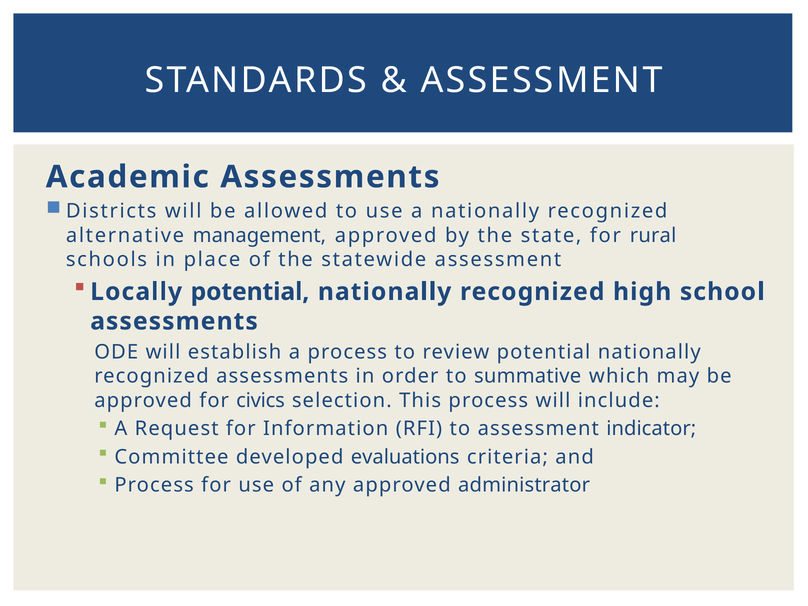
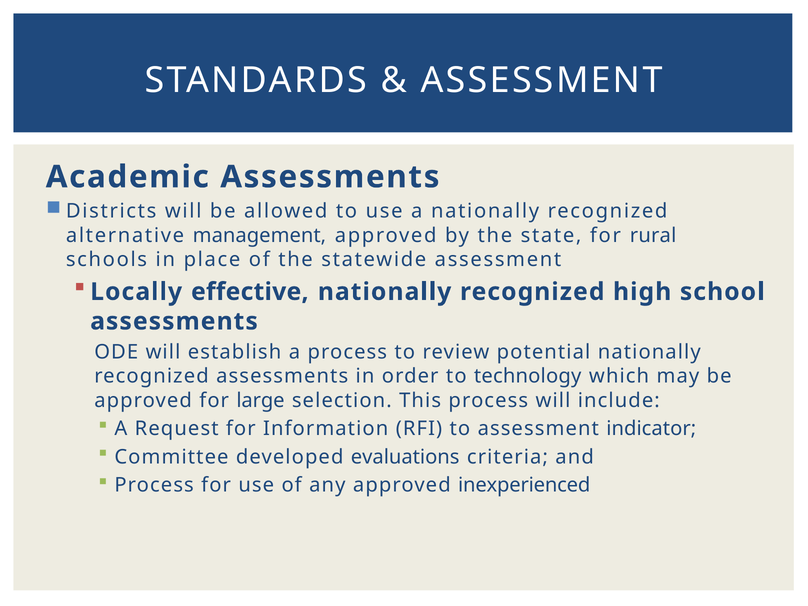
Locally potential: potential -> effective
summative: summative -> technology
civics: civics -> large
administrator: administrator -> inexperienced
